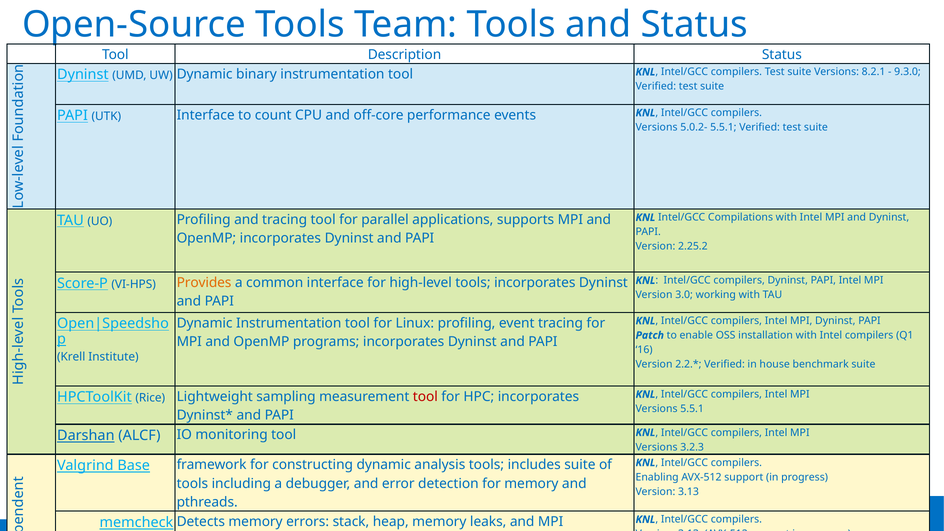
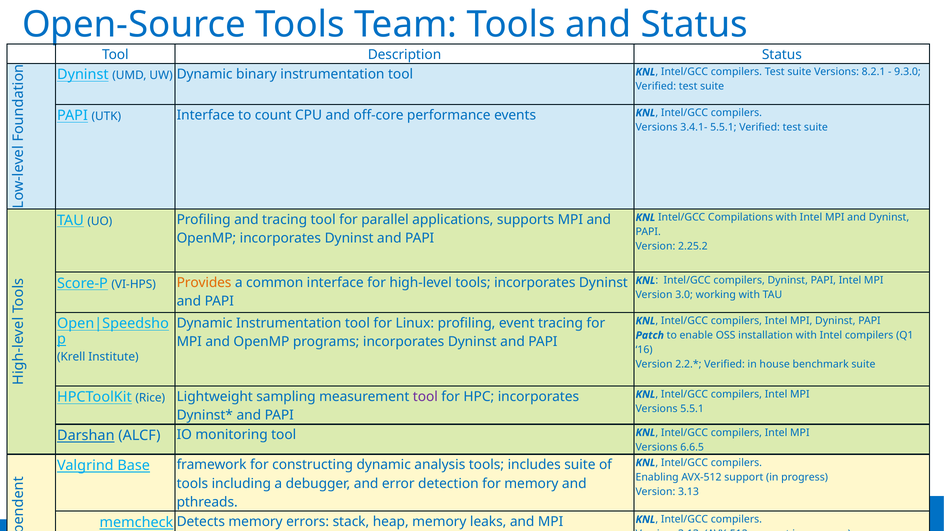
5.0.2-: 5.0.2- -> 3.4.1-
tool at (425, 397) colour: red -> purple
3.2.3: 3.2.3 -> 6.6.5
